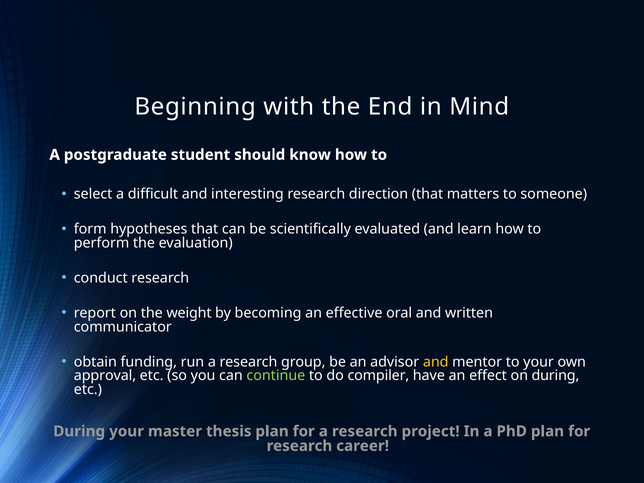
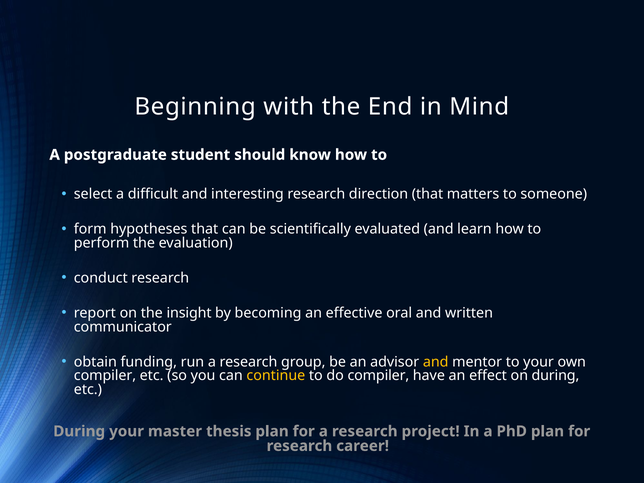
weight: weight -> insight
approval at (105, 376): approval -> compiler
continue colour: light green -> yellow
